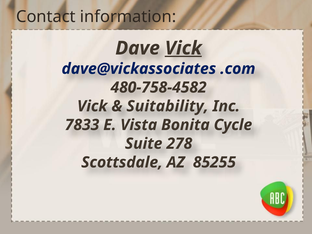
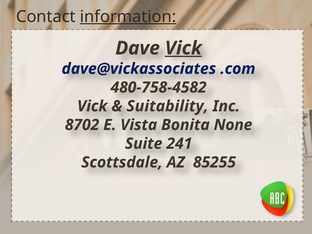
information underline: none -> present
7833: 7833 -> 8702
Cycle: Cycle -> None
278: 278 -> 241
